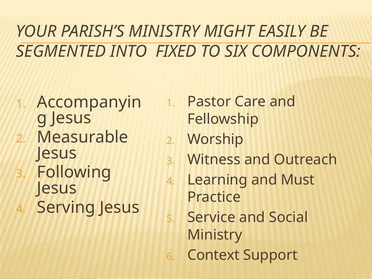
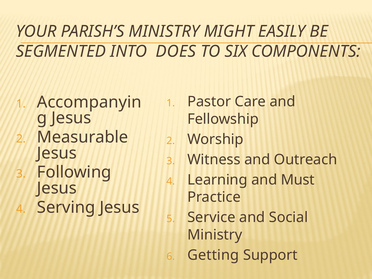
FIXED: FIXED -> DOES
Context: Context -> Getting
